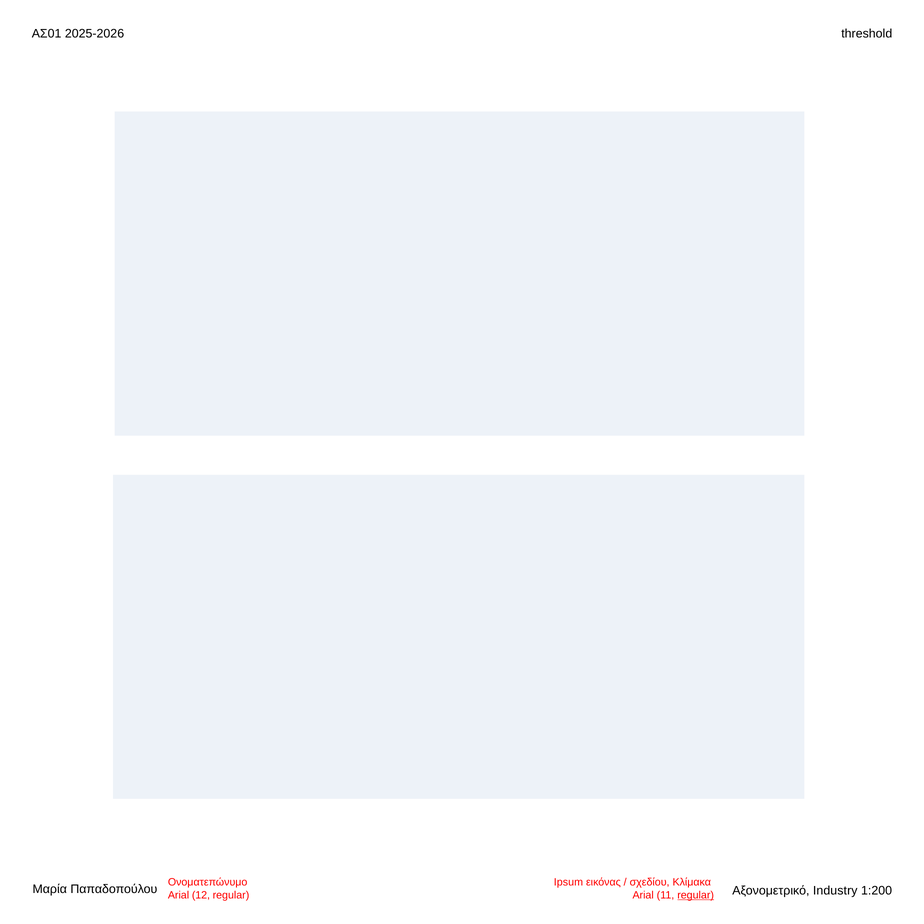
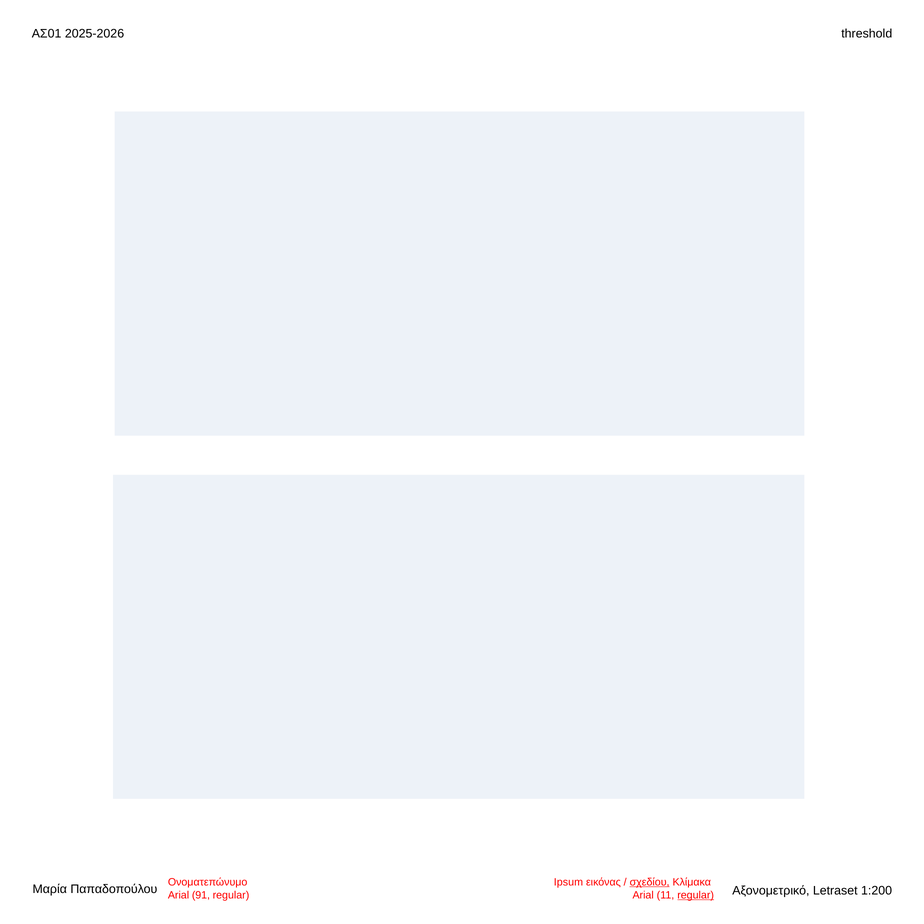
σχεδίου underline: none -> present
12: 12 -> 91
Industry: Industry -> Letraset
